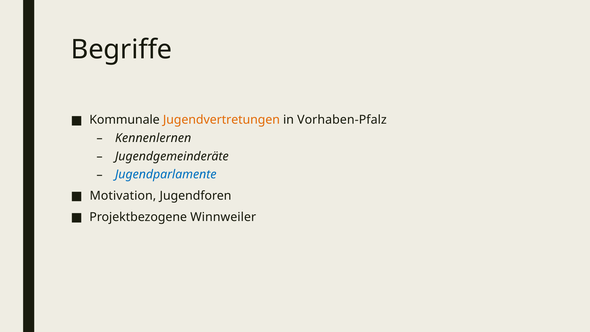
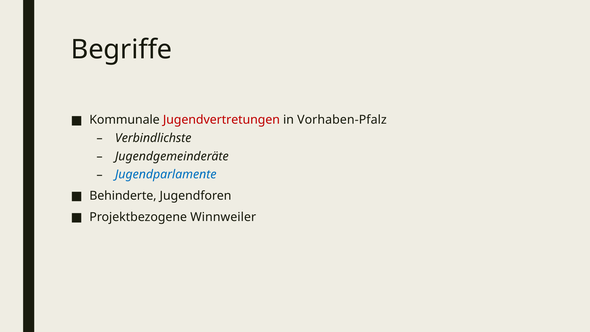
Jugendvertretungen colour: orange -> red
Kennenlernen: Kennenlernen -> Verbindlichste
Motivation: Motivation -> Behinderte
